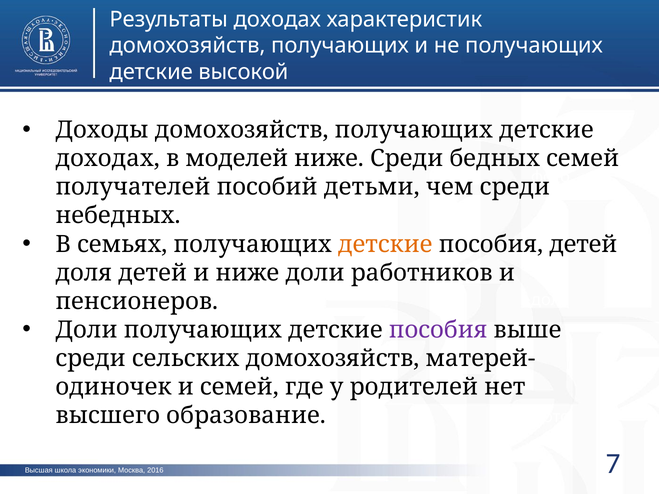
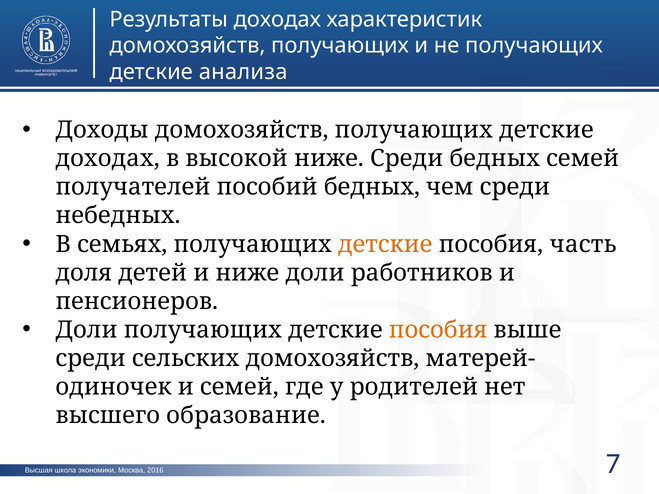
высокой: высокой -> анализа
моделей: моделей -> высокой
пособий детьми: детьми -> бедных
пособия детей: детей -> часть
пособия at (438, 330) colour: purple -> orange
